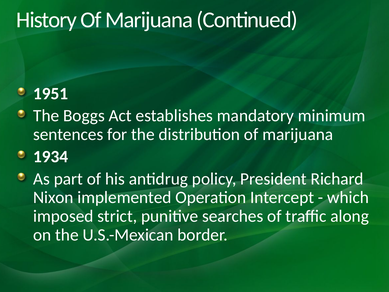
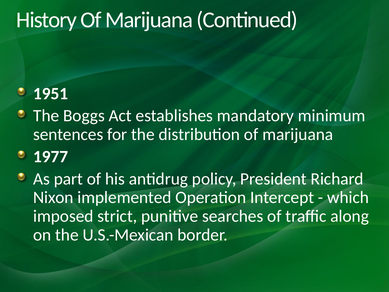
1934: 1934 -> 1977
